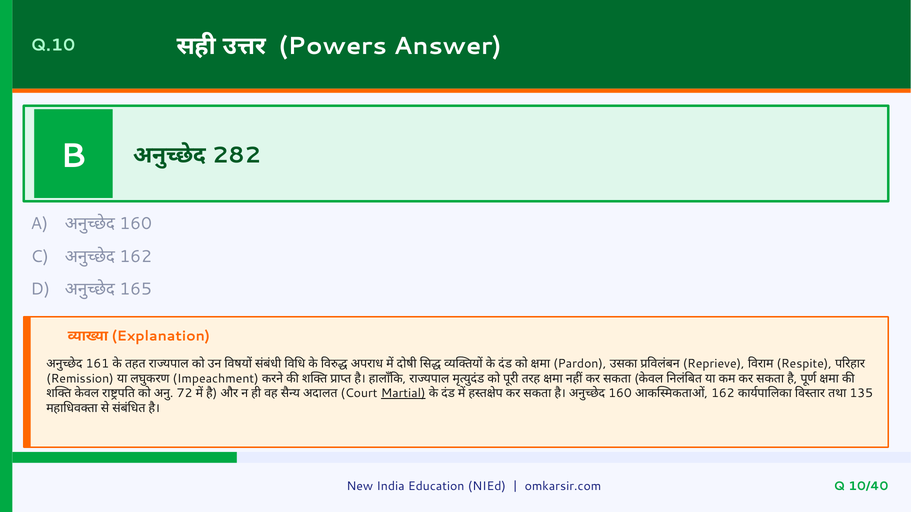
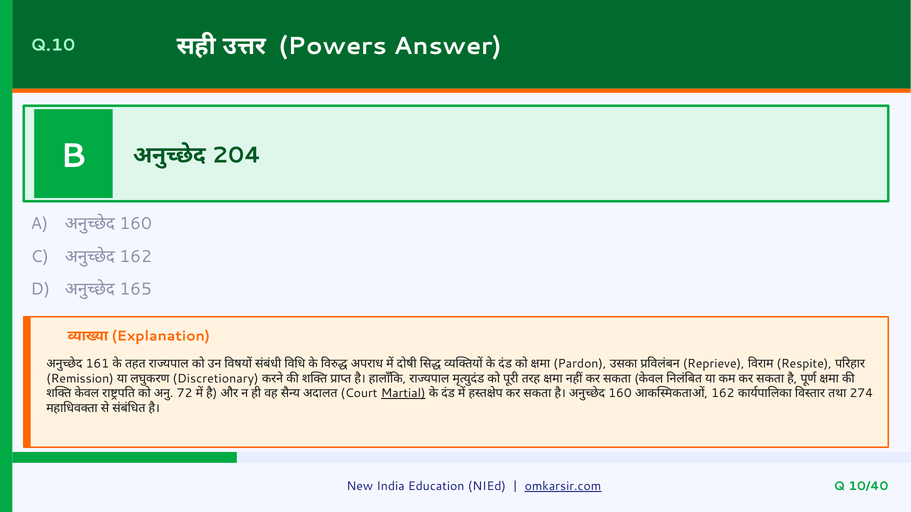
282: 282 -> 204
Impeachment: Impeachment -> Discretionary
135: 135 -> 274
omkarsir.com underline: none -> present
